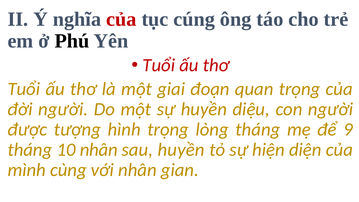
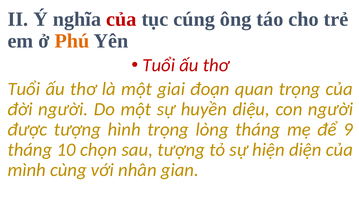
Phú colour: black -> orange
10 nhân: nhân -> chọn
sau huyền: huyền -> tượng
